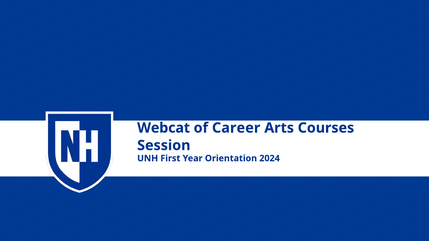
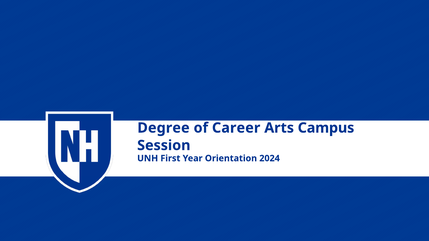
Webcat: Webcat -> Degree
Courses: Courses -> Campus
